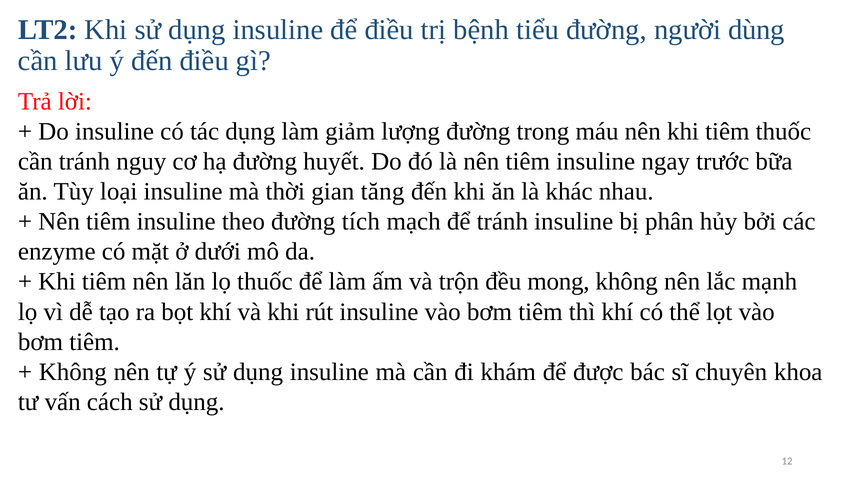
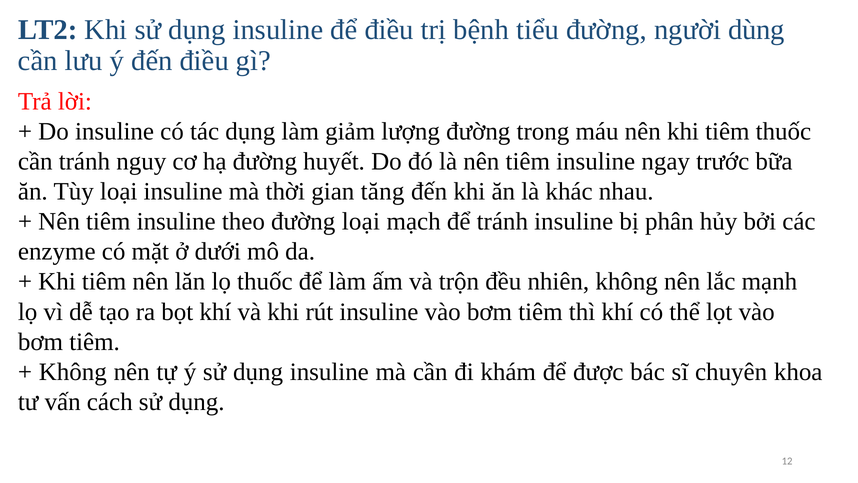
đường tích: tích -> loại
mong: mong -> nhiên
